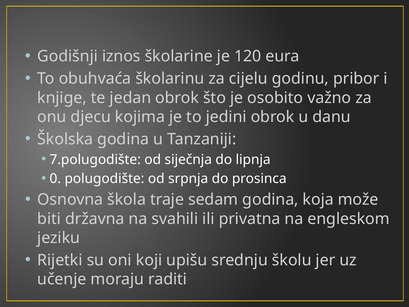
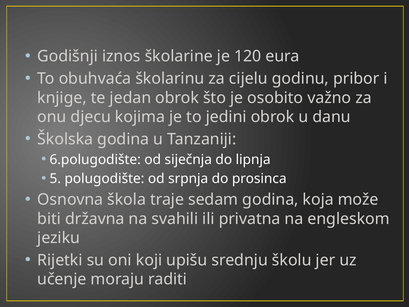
7.polugodište: 7.polugodište -> 6.polugodište
0: 0 -> 5
